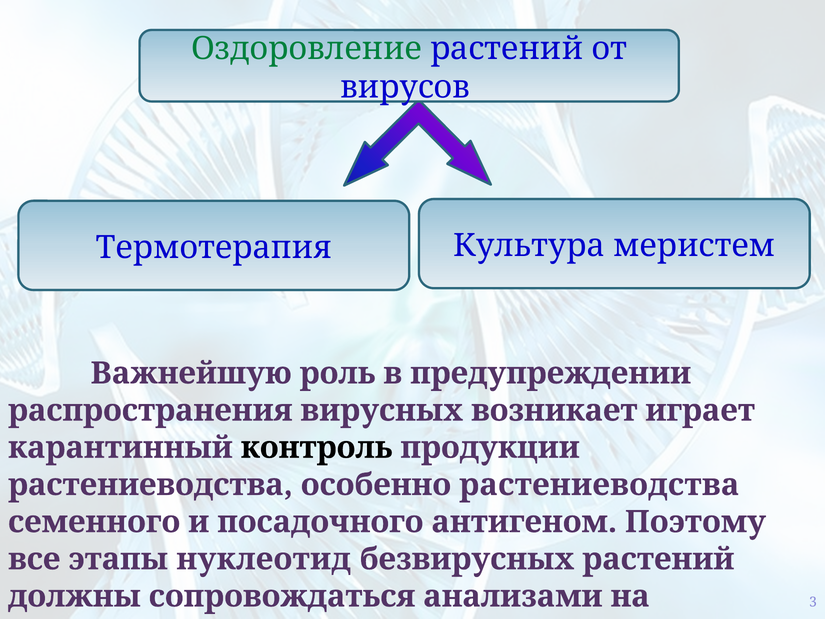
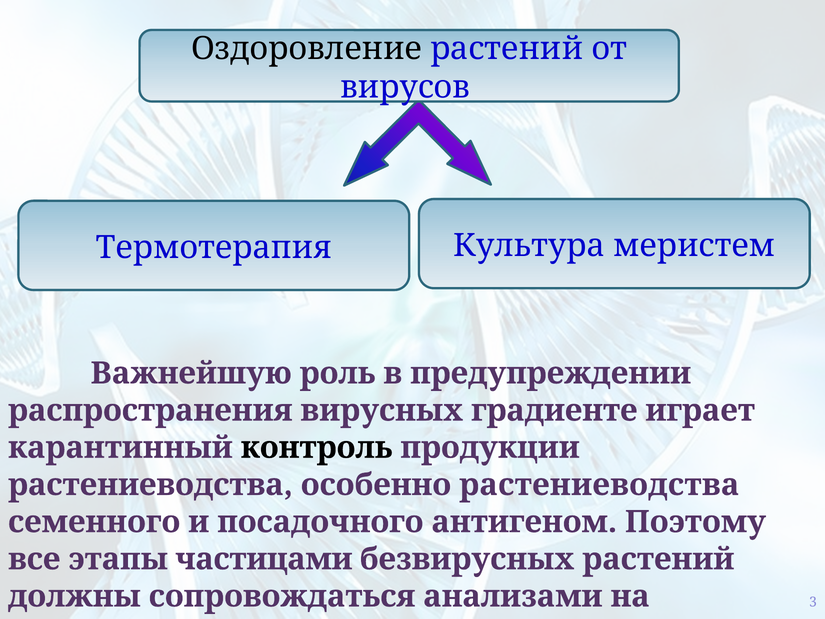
Оздоровление colour: green -> black
возникает: возникает -> градиенте
нуклеотид: нуклеотид -> частицами
